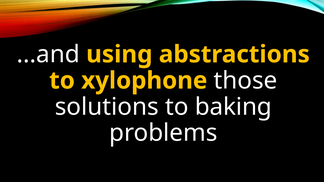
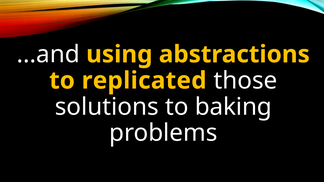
xylophone: xylophone -> replicated
